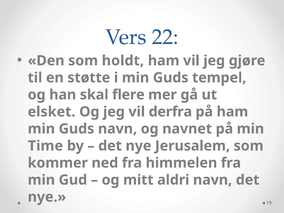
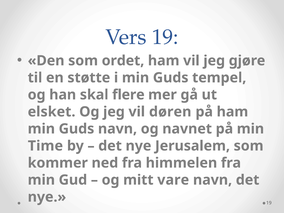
Vers 22: 22 -> 19
holdt: holdt -> ordet
derfra: derfra -> døren
aldri: aldri -> vare
